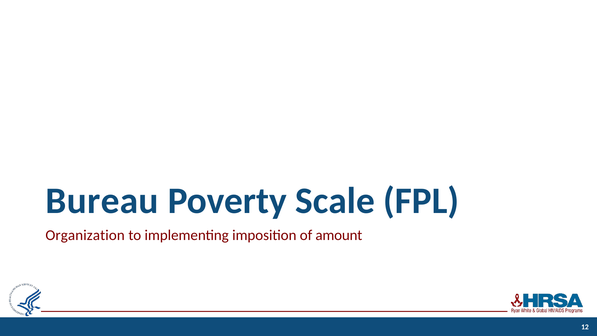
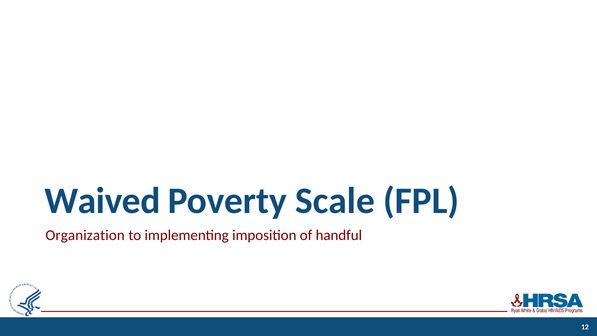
Bureau: Bureau -> Waived
amount: amount -> handful
